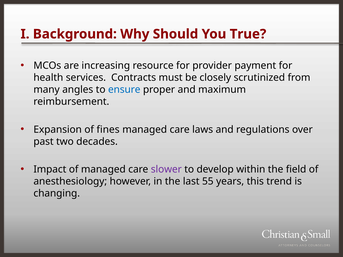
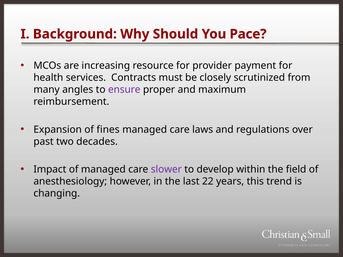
True: True -> Pace
ensure colour: blue -> purple
55: 55 -> 22
